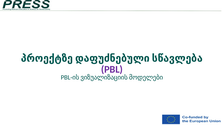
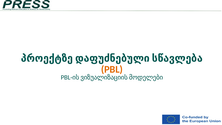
PBL colour: purple -> orange
